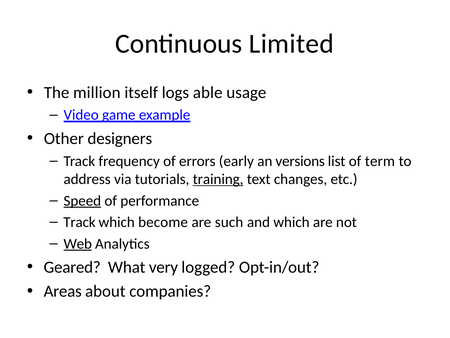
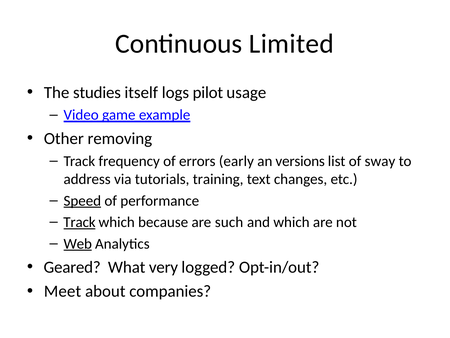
million: million -> studies
able: able -> pilot
designers: designers -> removing
term: term -> sway
training underline: present -> none
Track at (79, 222) underline: none -> present
become: become -> because
Areas: Areas -> Meet
